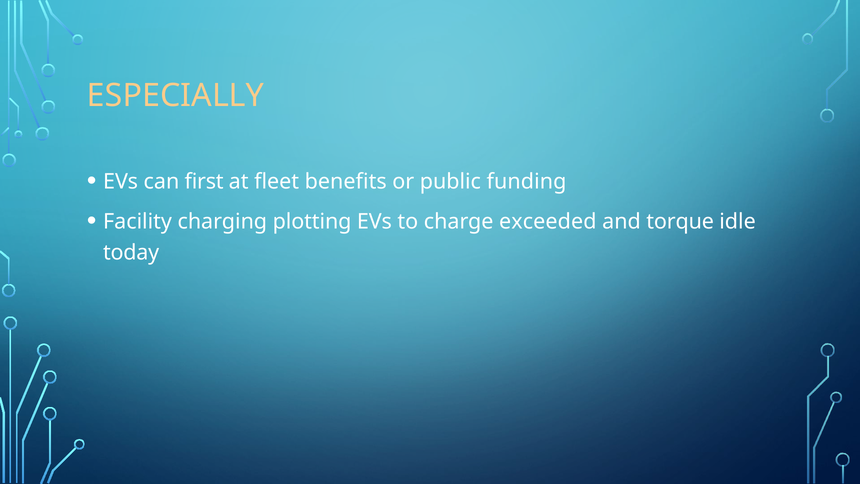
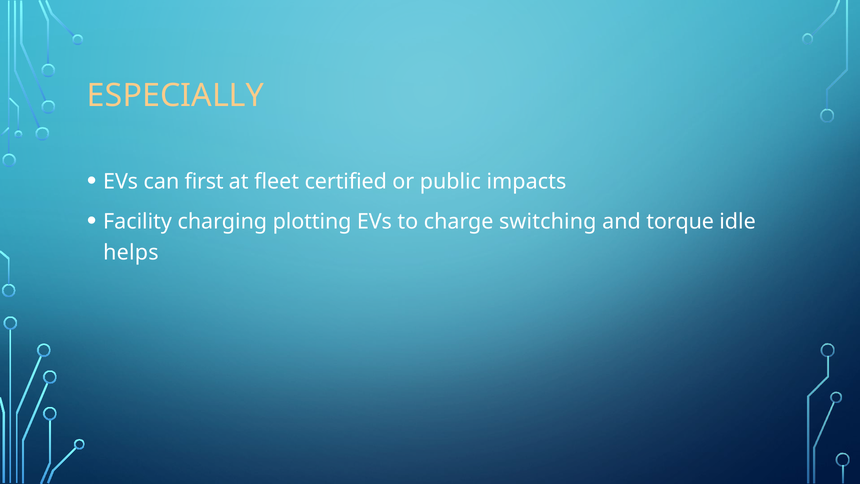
benefits: benefits -> certified
funding: funding -> impacts
exceeded: exceeded -> switching
today: today -> helps
